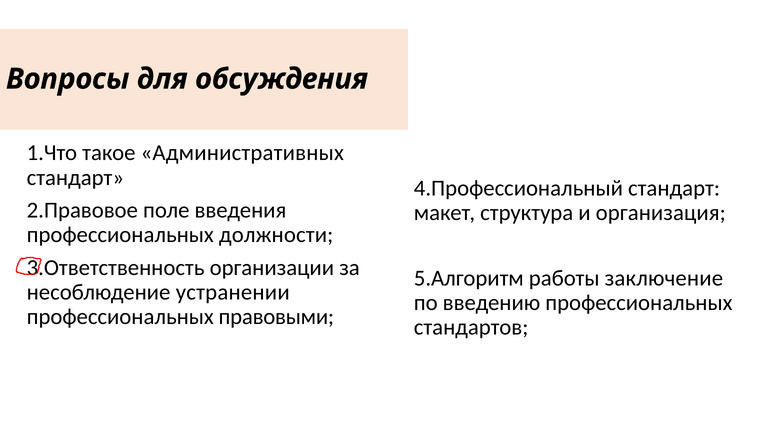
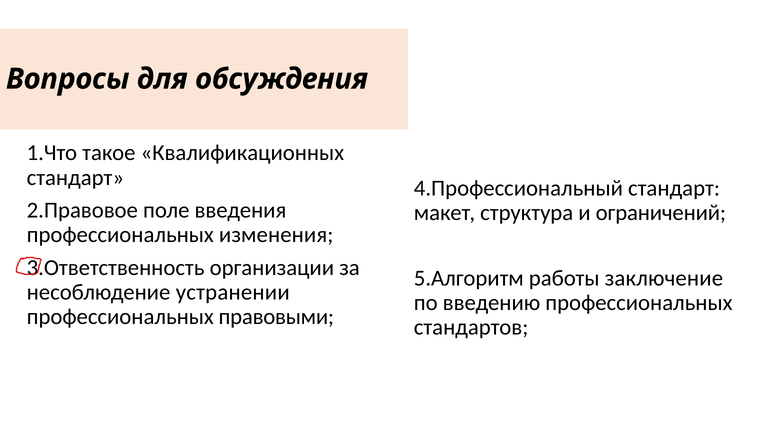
Административных: Административных -> Квалификационных
организация: организация -> ограничений
должности: должности -> изменения
